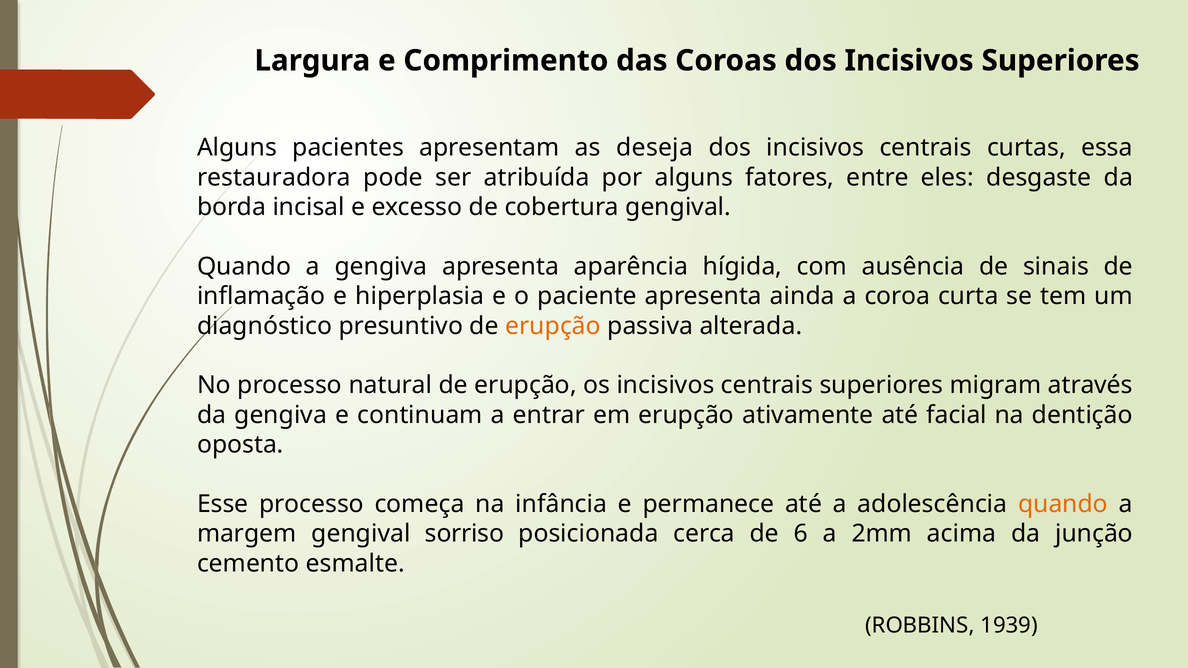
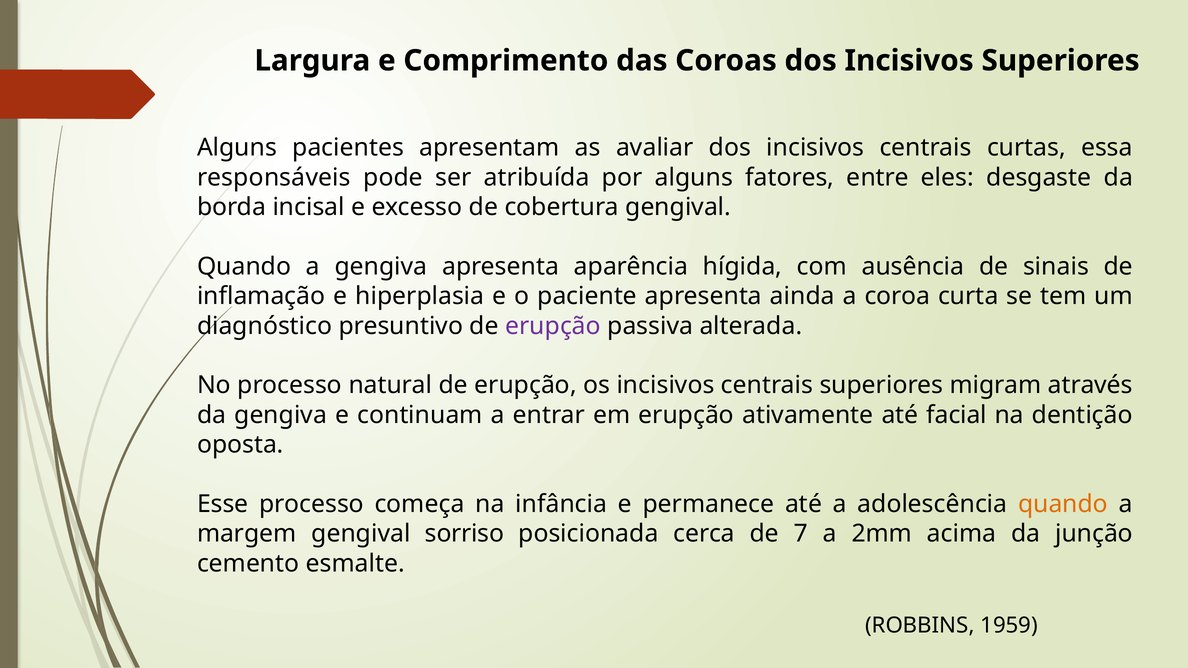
deseja: deseja -> avaliar
restauradora: restauradora -> responsáveis
erupção at (553, 326) colour: orange -> purple
6: 6 -> 7
1939: 1939 -> 1959
